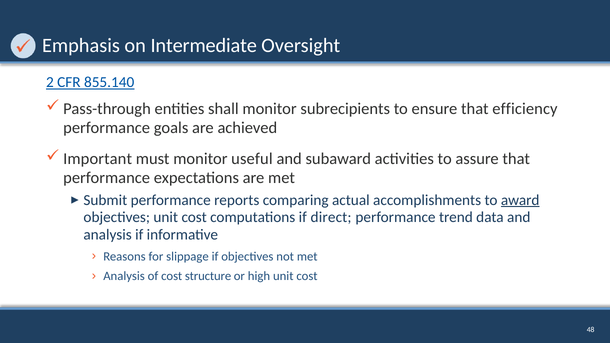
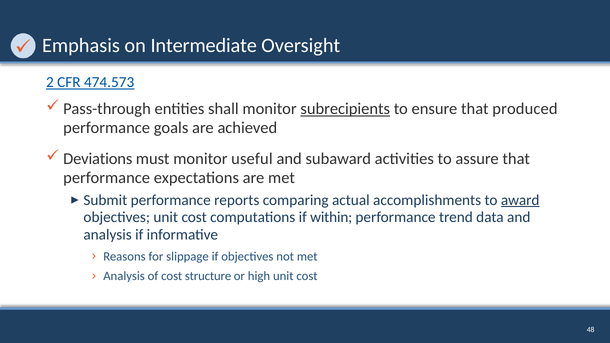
855.140: 855.140 -> 474.573
subrecipients underline: none -> present
efficiency: efficiency -> produced
Important: Important -> Deviations
direct: direct -> within
